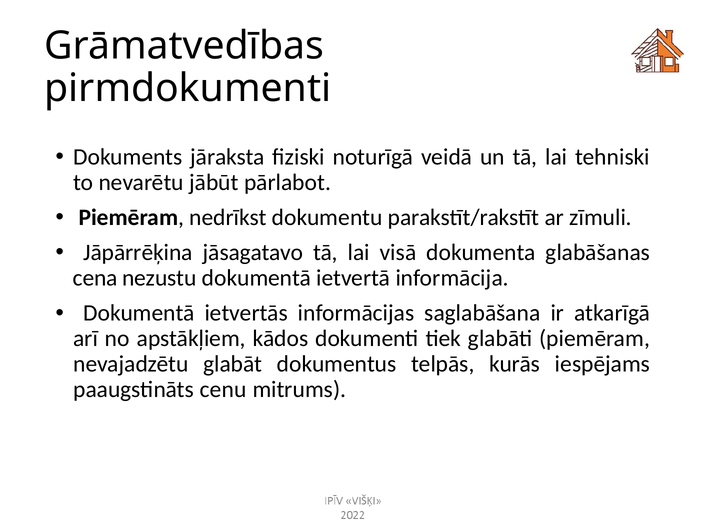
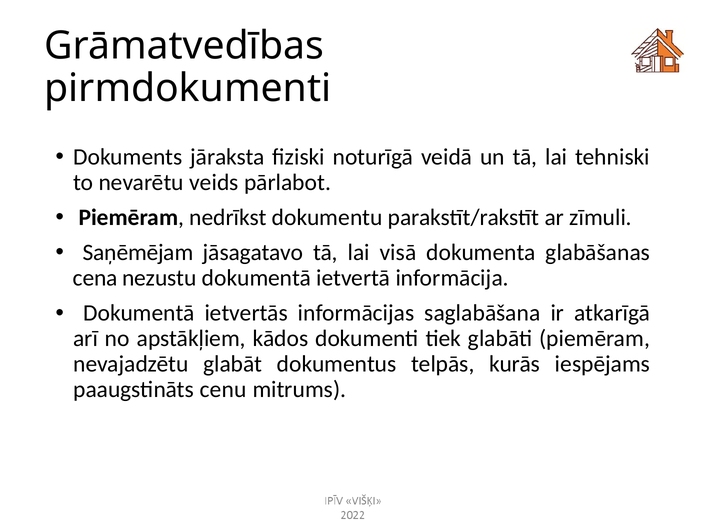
jābūt: jābūt -> veids
Jāpārrēķina: Jāpārrēķina -> Saņēmējam
